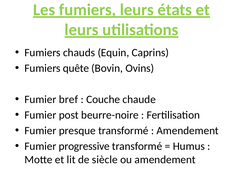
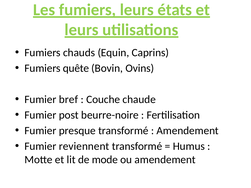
progressive: progressive -> reviennent
siècle: siècle -> mode
